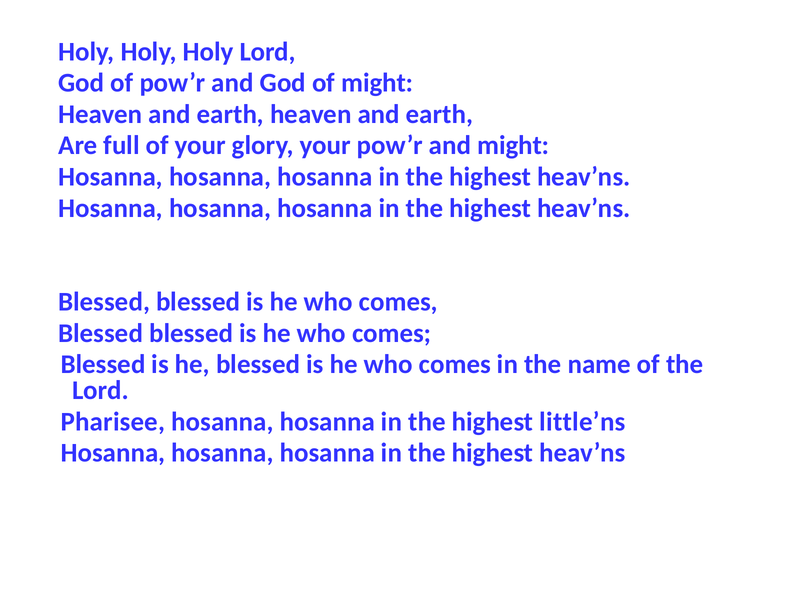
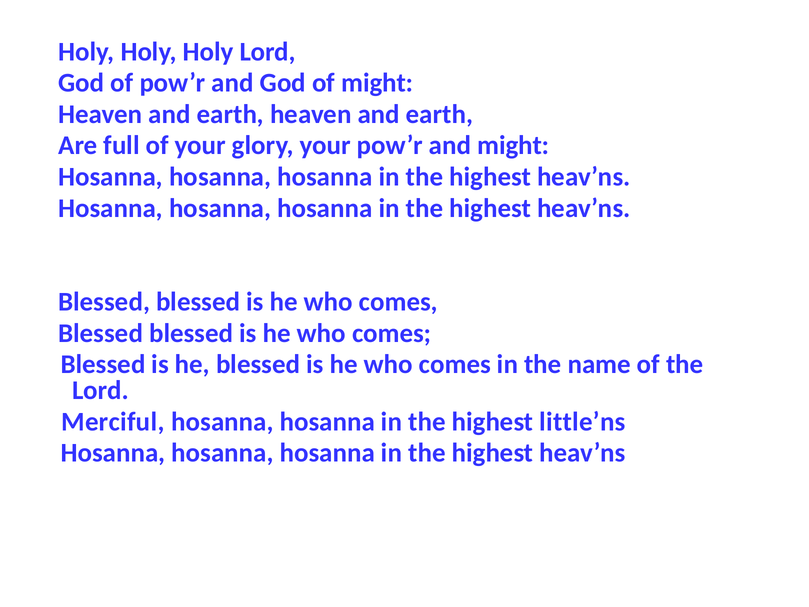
Pharisee: Pharisee -> Merciful
